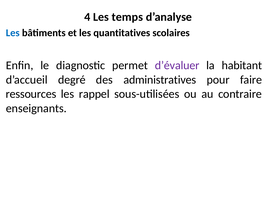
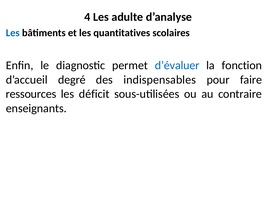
temps: temps -> adulte
d’évaluer colour: purple -> blue
habitant: habitant -> fonction
administratives: administratives -> indispensables
rappel: rappel -> déficit
